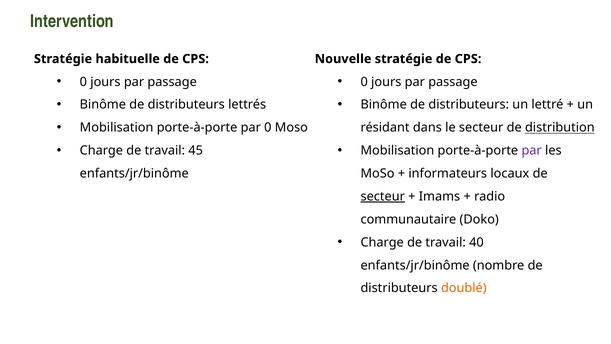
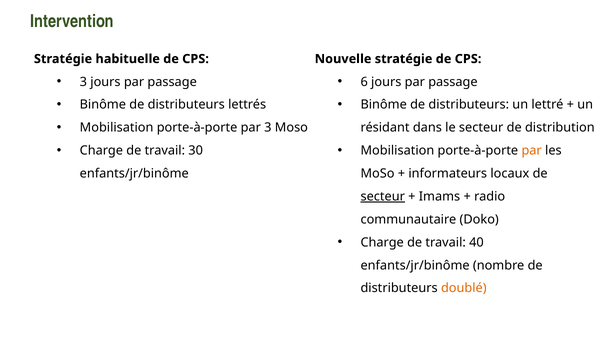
0 at (83, 82): 0 -> 3
0 at (364, 82): 0 -> 6
par 0: 0 -> 3
distribution underline: present -> none
45: 45 -> 30
par at (532, 150) colour: purple -> orange
